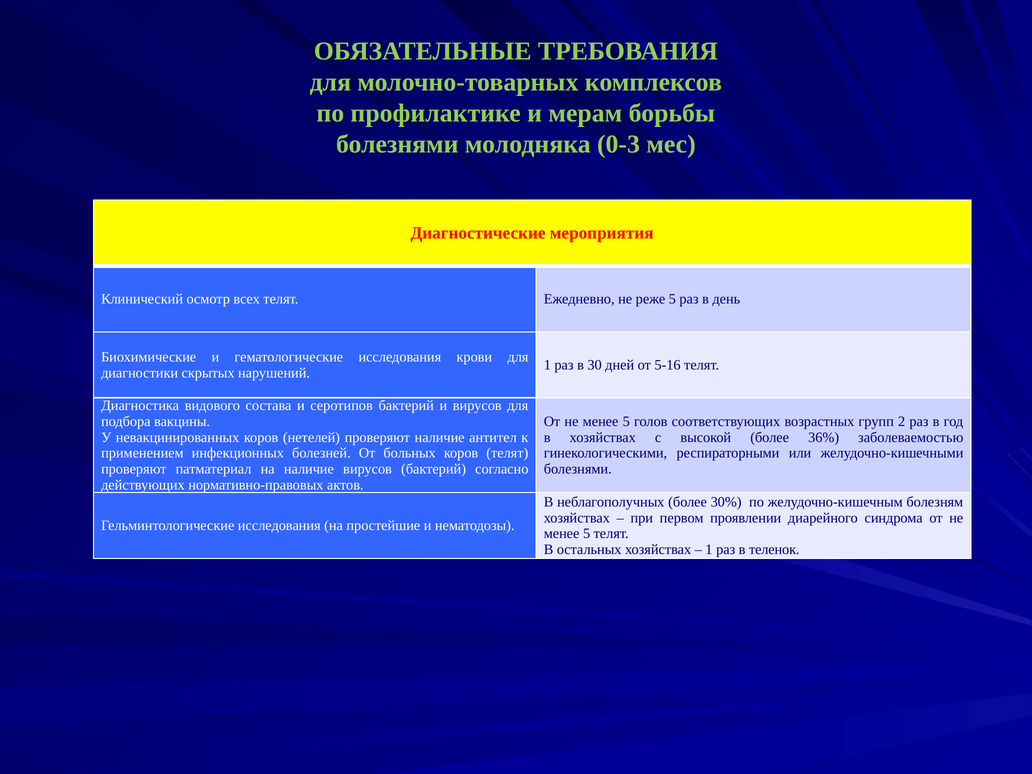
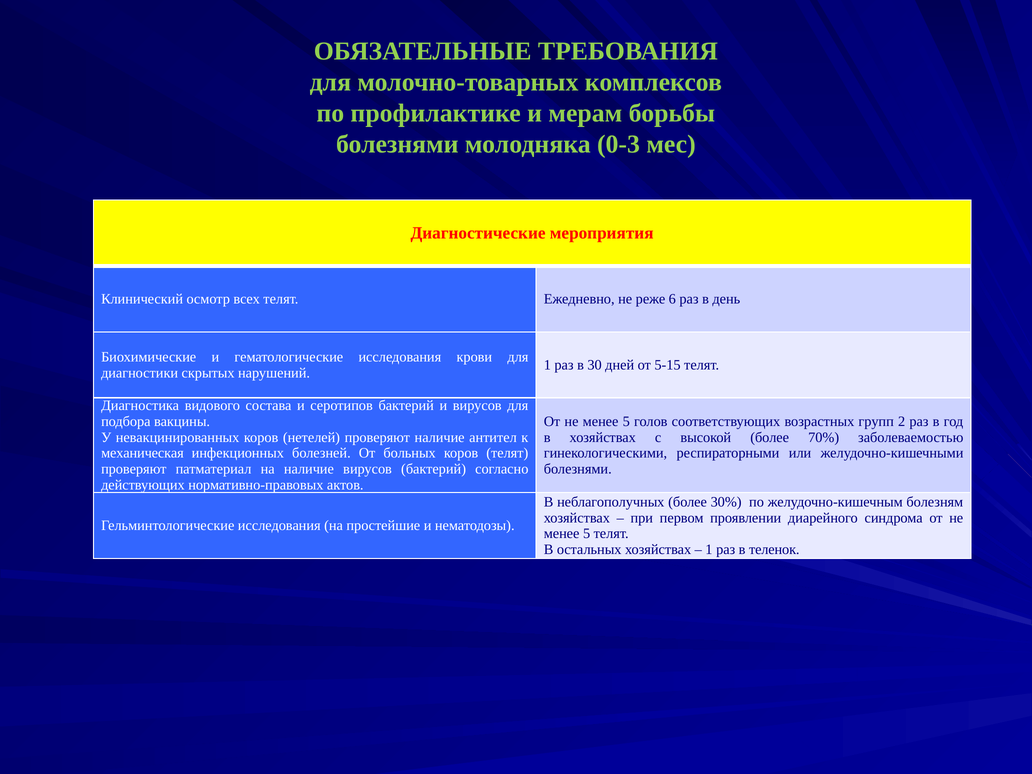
реже 5: 5 -> 6
5-16: 5-16 -> 5-15
36%: 36% -> 70%
применением: применением -> механическая
